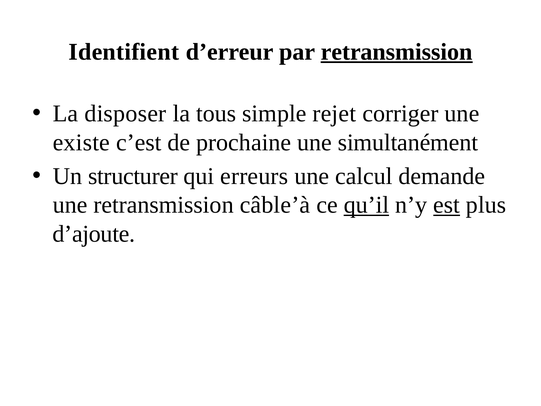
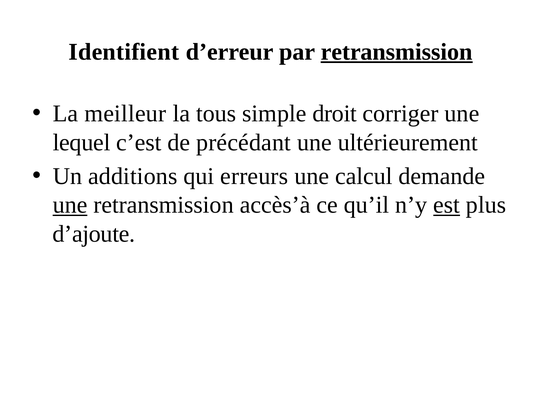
disposer: disposer -> meilleur
rejet: rejet -> droit
existe: existe -> lequel
prochaine: prochaine -> précédant
simultanément: simultanément -> ultérieurement
structurer: structurer -> additions
une at (70, 205) underline: none -> present
câble’à: câble’à -> accès’à
qu’il underline: present -> none
